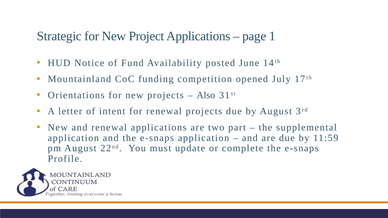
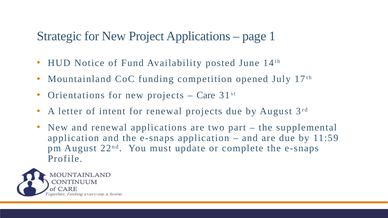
Also: Also -> Care
